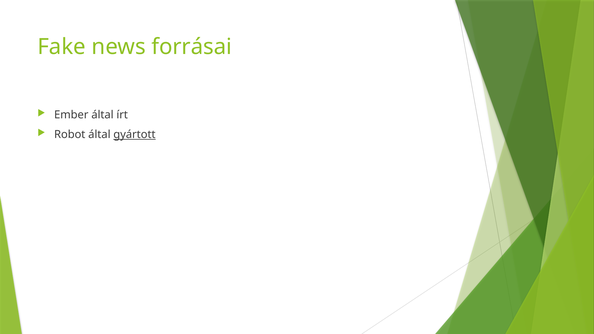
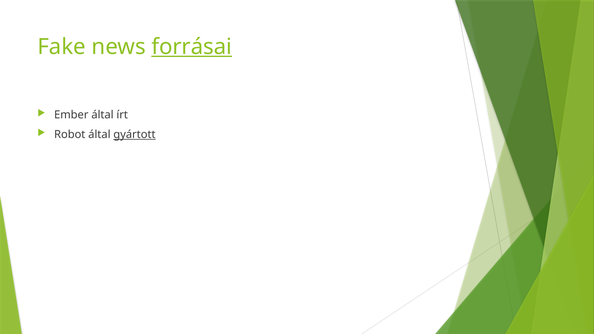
forrásai underline: none -> present
